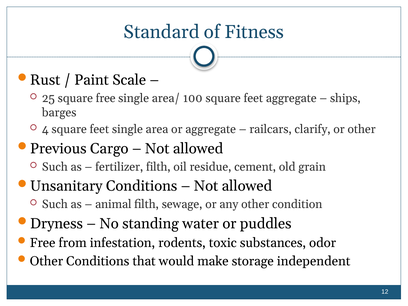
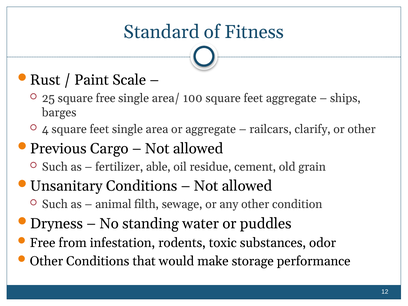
fertilizer filth: filth -> able
independent: independent -> performance
